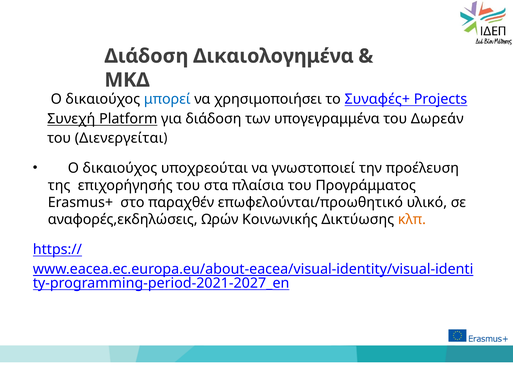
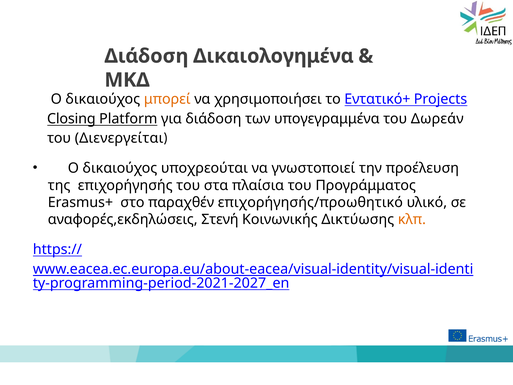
μπορεί colour: blue -> orange
Συναφές+: Συναφές+ -> Εντατικό+
Συνεχή: Συνεχή -> Closing
επωφελούνται/προωθητικό: επωφελούνται/προωθητικό -> επιχορήγησής/προωθητικό
Ωρών: Ωρών -> Στενή
